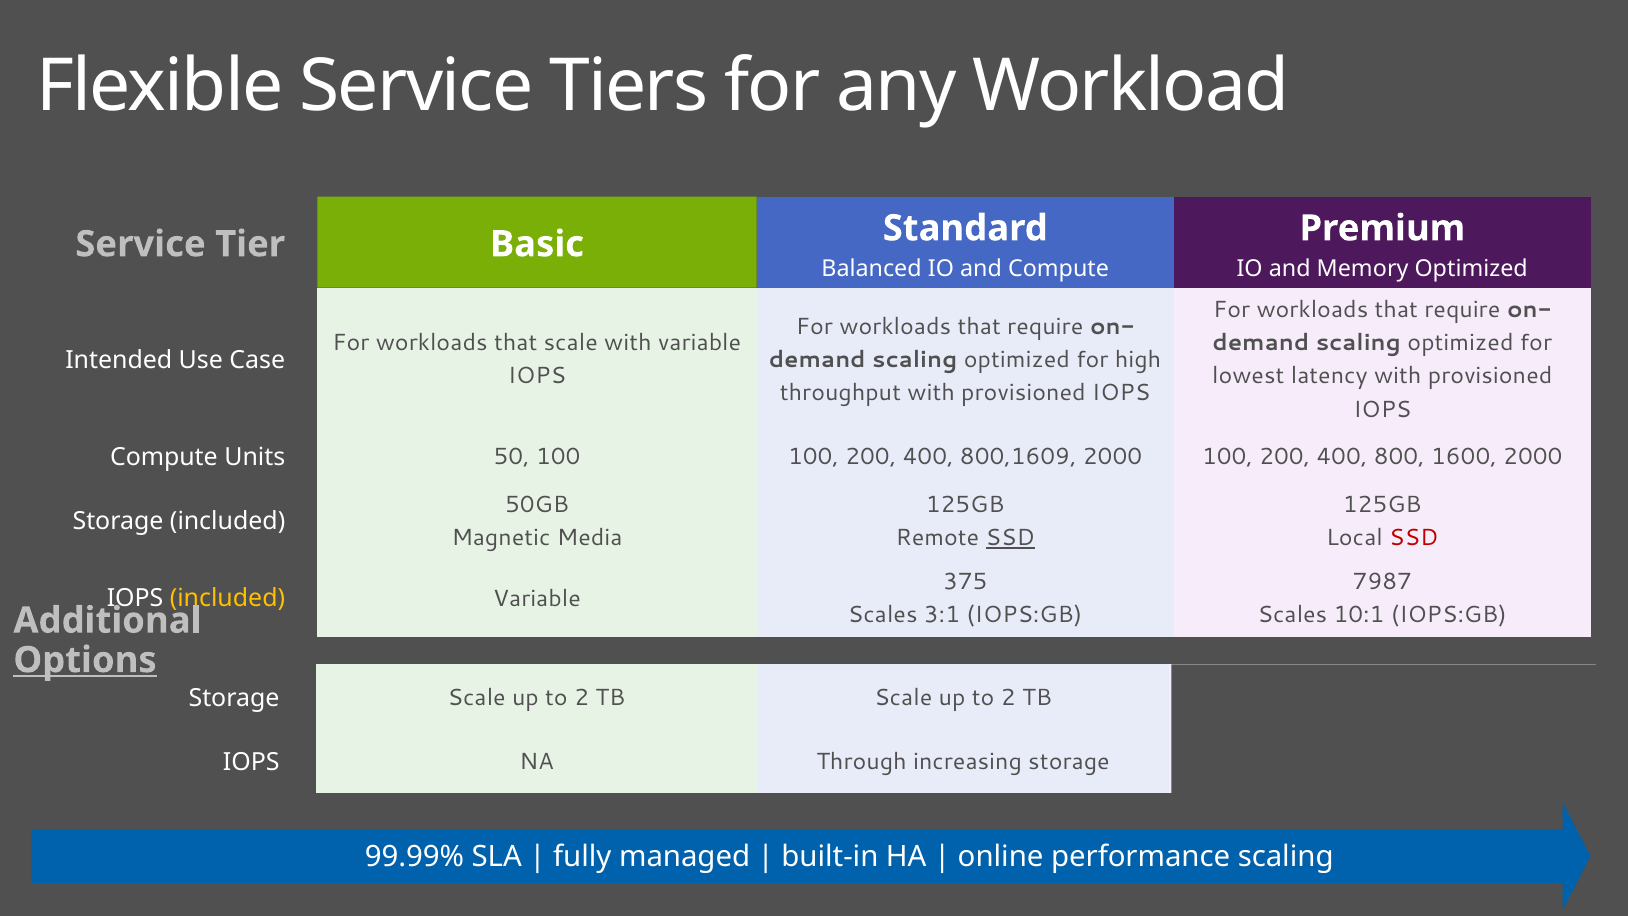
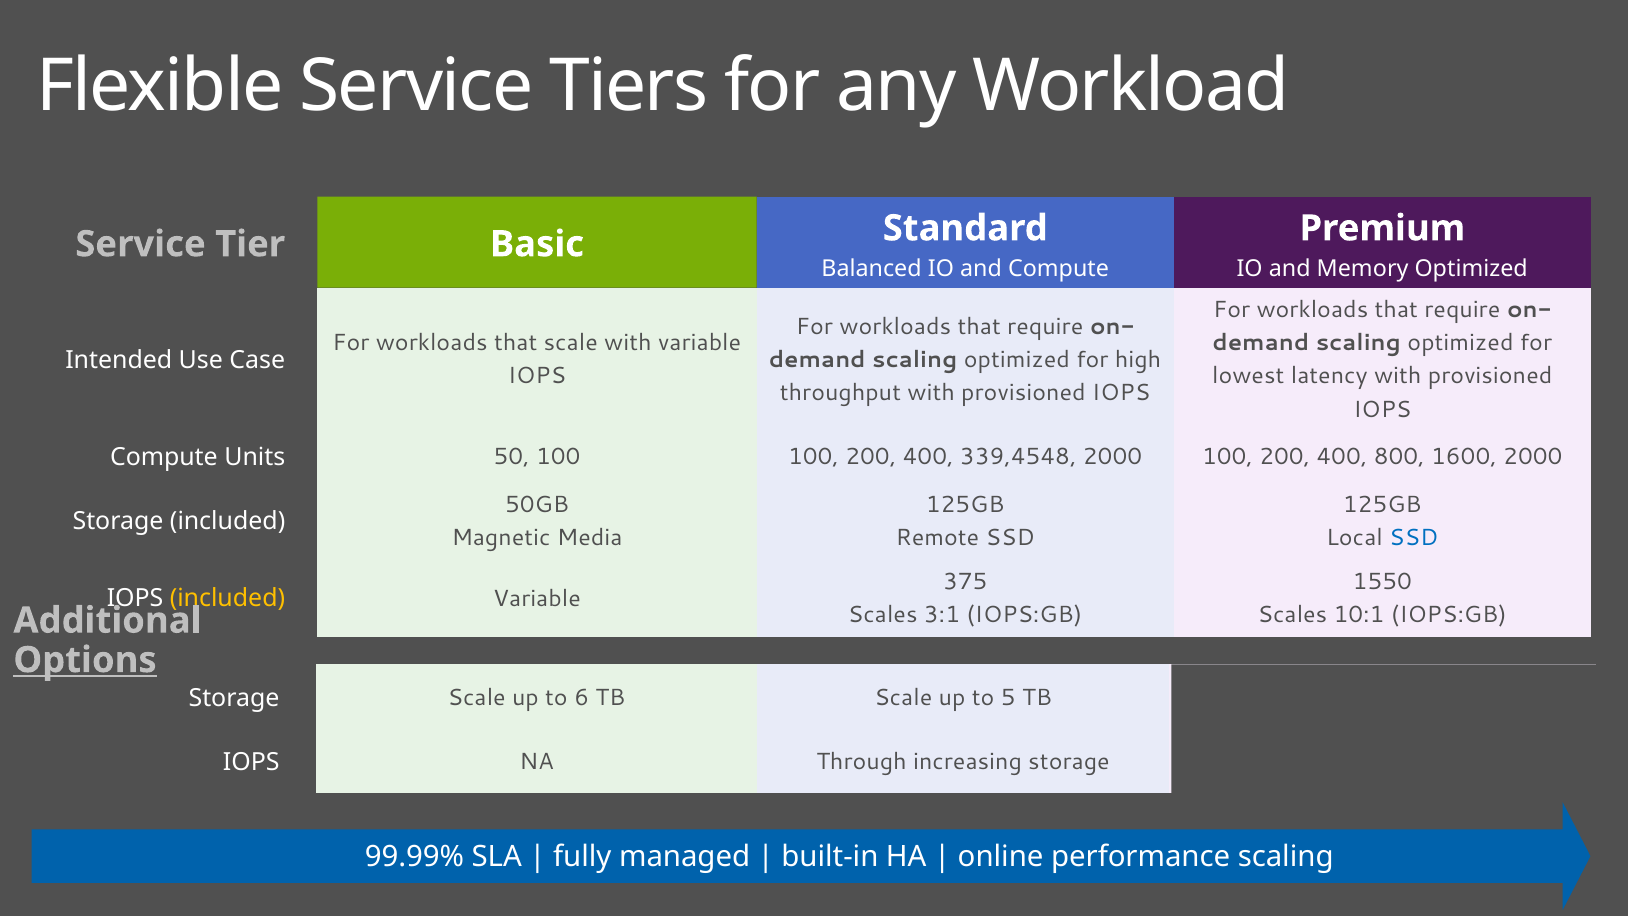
800,1609: 800,1609 -> 339,4548
SSD at (1010, 538) underline: present -> none
SSD at (1414, 538) colour: red -> blue
7987: 7987 -> 1550
2 at (582, 697): 2 -> 6
2 at (1008, 697): 2 -> 5
